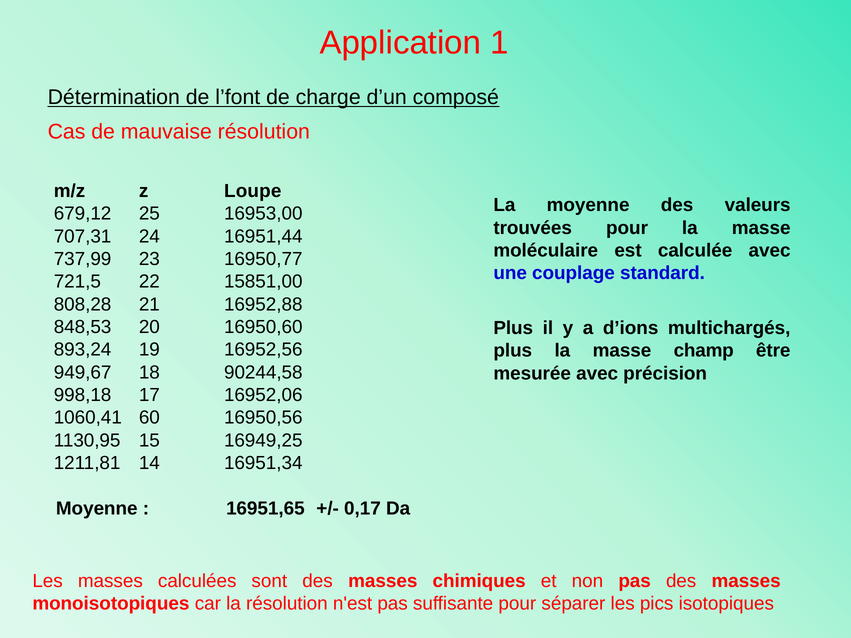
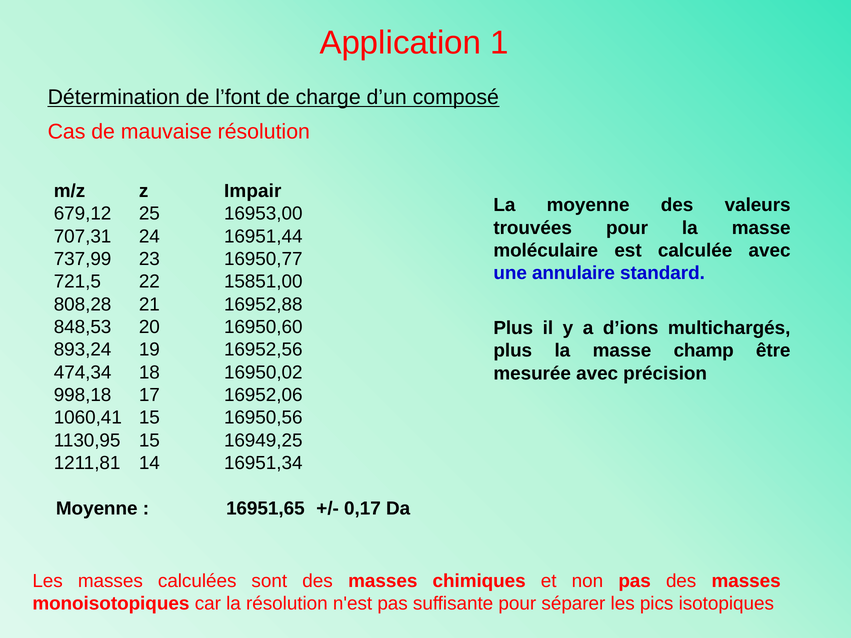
Loupe: Loupe -> Impair
couplage: couplage -> annulaire
949,67: 949,67 -> 474,34
90244,58: 90244,58 -> 16950,02
1060,41 60: 60 -> 15
